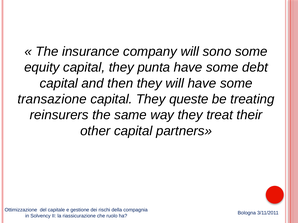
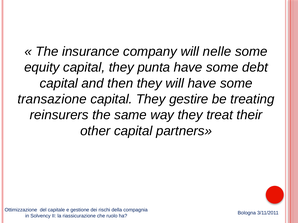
sono: sono -> nelle
queste: queste -> gestire
